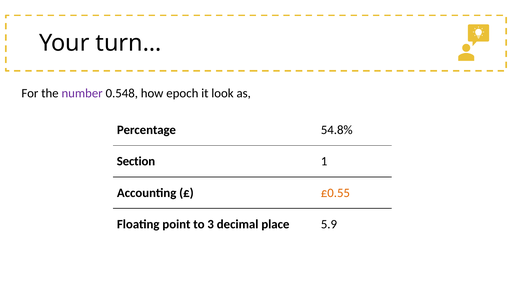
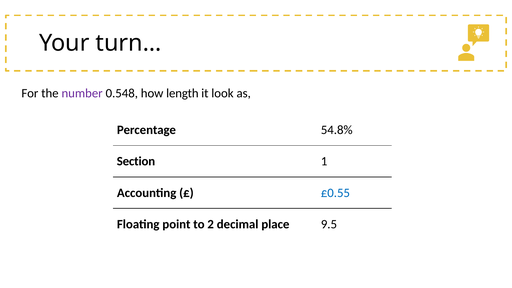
epoch: epoch -> length
£0.55 colour: orange -> blue
3: 3 -> 2
5.9: 5.9 -> 9.5
